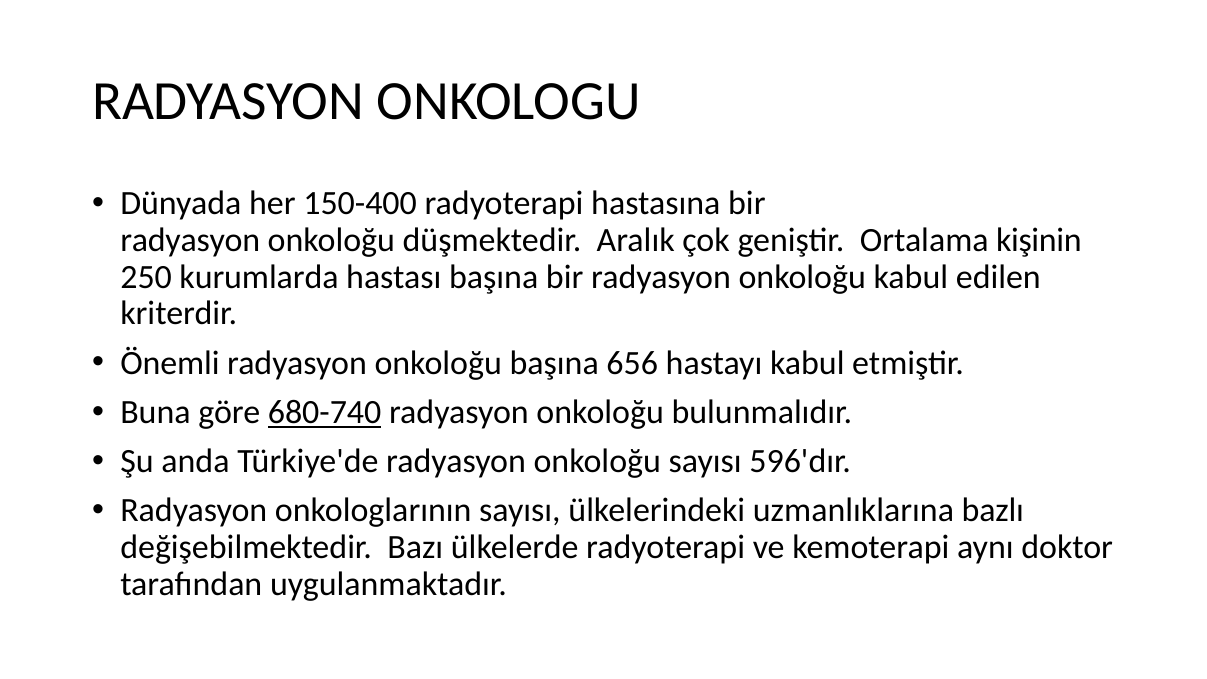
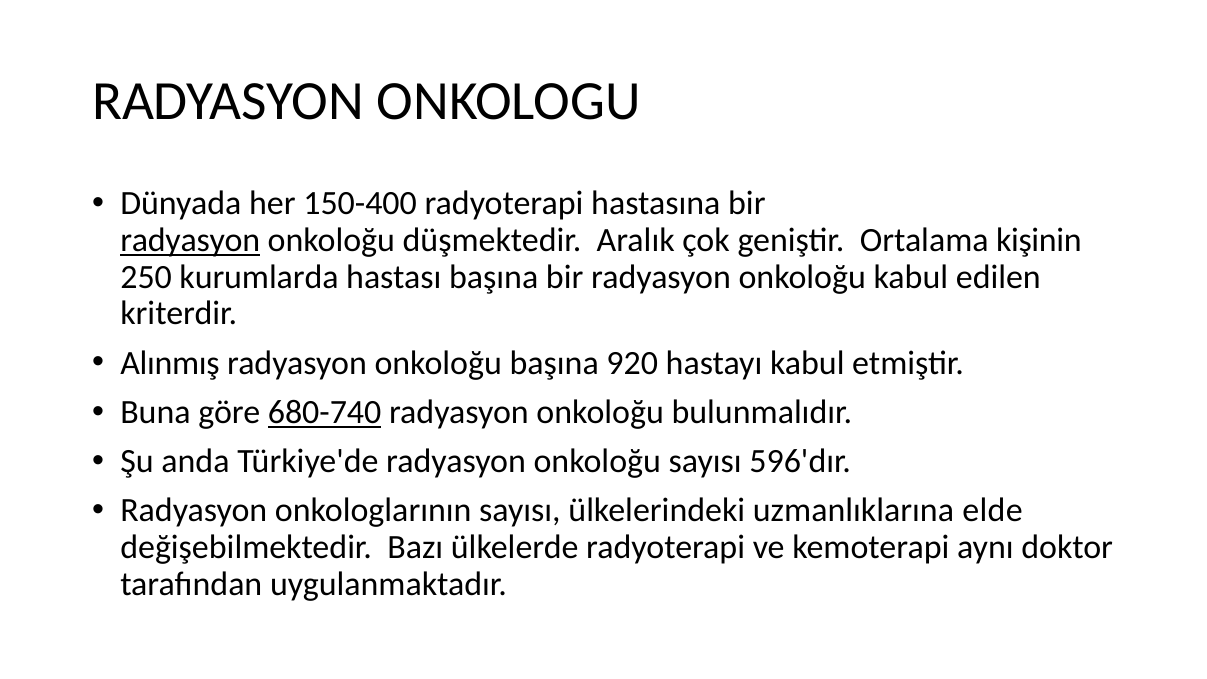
radyasyon at (190, 240) underline: none -> present
Önemli: Önemli -> Alınmış
656: 656 -> 920
bazlı: bazlı -> elde
